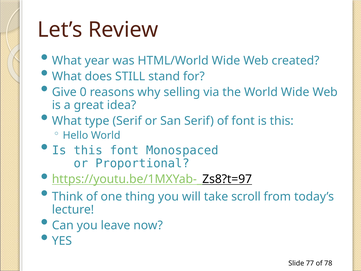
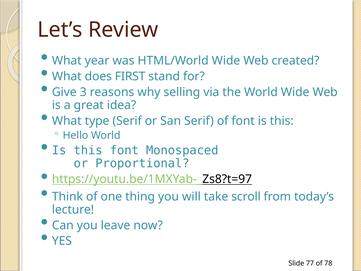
STILL: STILL -> FIRST
0: 0 -> 3
